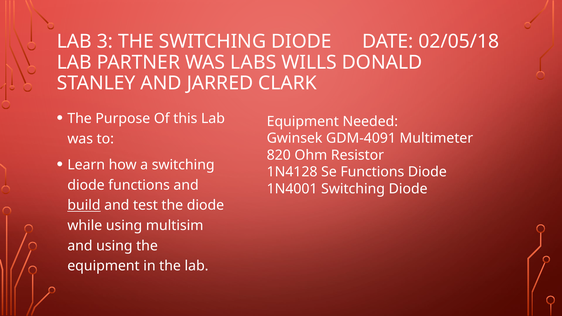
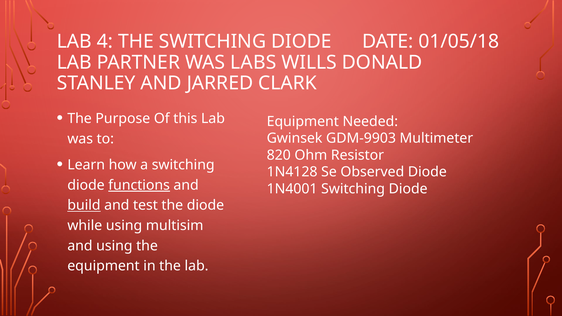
3: 3 -> 4
02/05/18: 02/05/18 -> 01/05/18
GDM-4091: GDM-4091 -> GDM-9903
Se Functions: Functions -> Observed
functions at (139, 185) underline: none -> present
